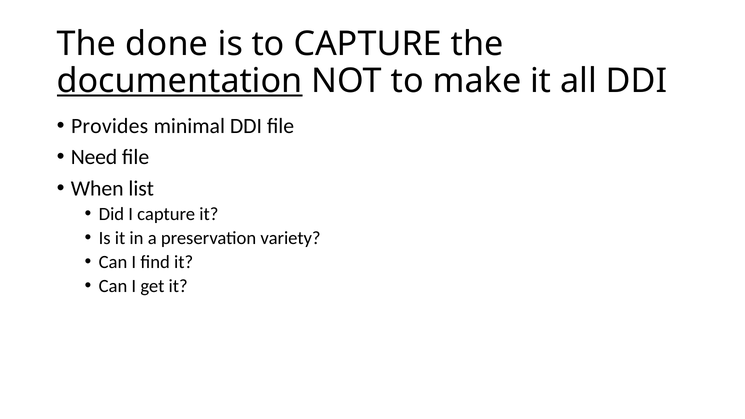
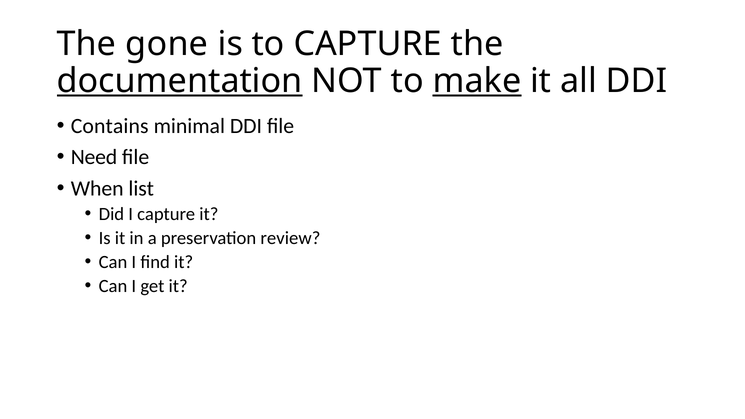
done: done -> gone
make underline: none -> present
Provides: Provides -> Contains
variety: variety -> review
